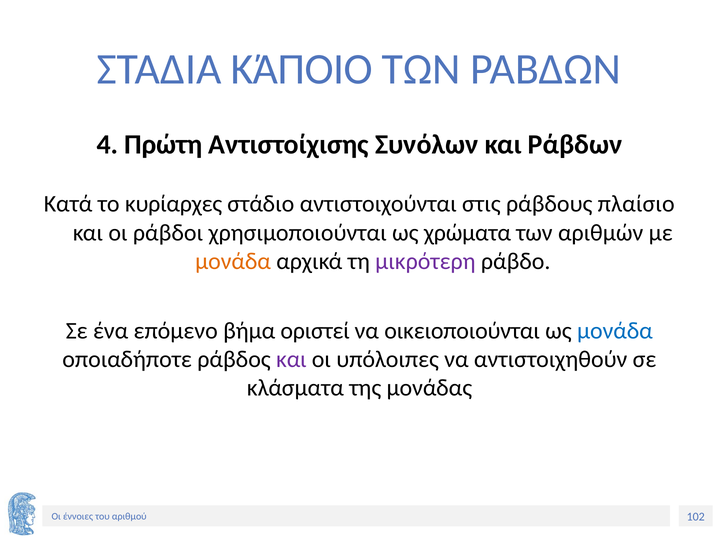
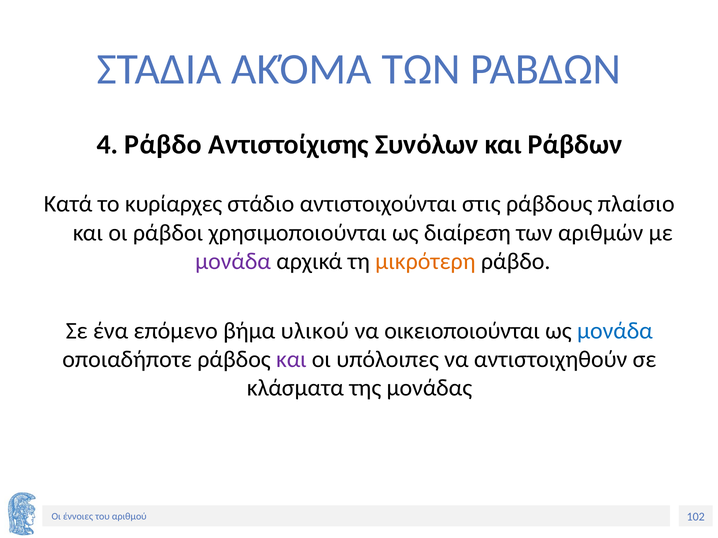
ΚΆΠΟΙΟ: ΚΆΠΟΙΟ -> ΑΚΌΜΑ
4 Πρώτη: Πρώτη -> Ράβδο
χρώματα: χρώματα -> διαίρεση
μονάδα at (233, 262) colour: orange -> purple
μικρότερη colour: purple -> orange
οριστεί: οριστεί -> υλικού
